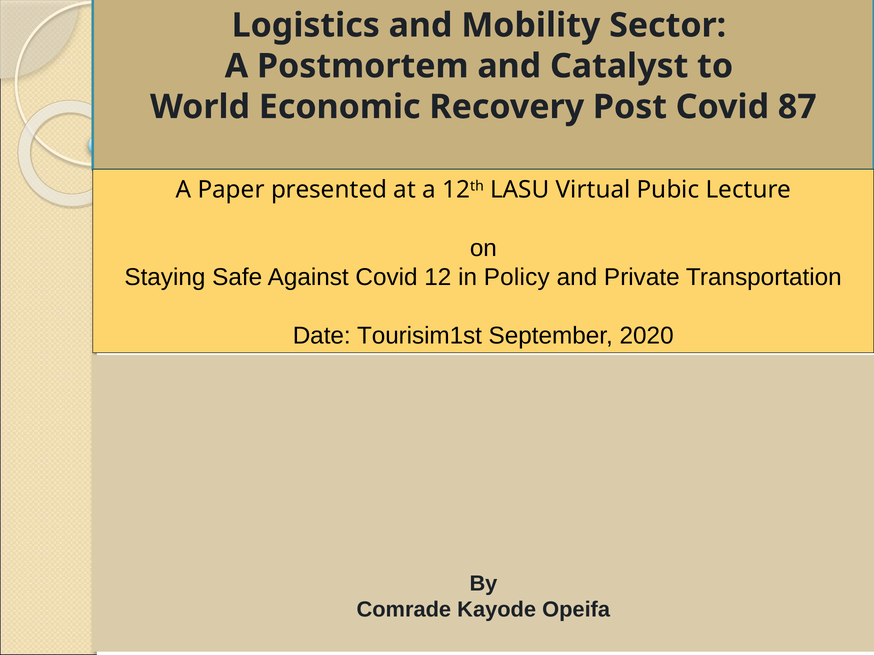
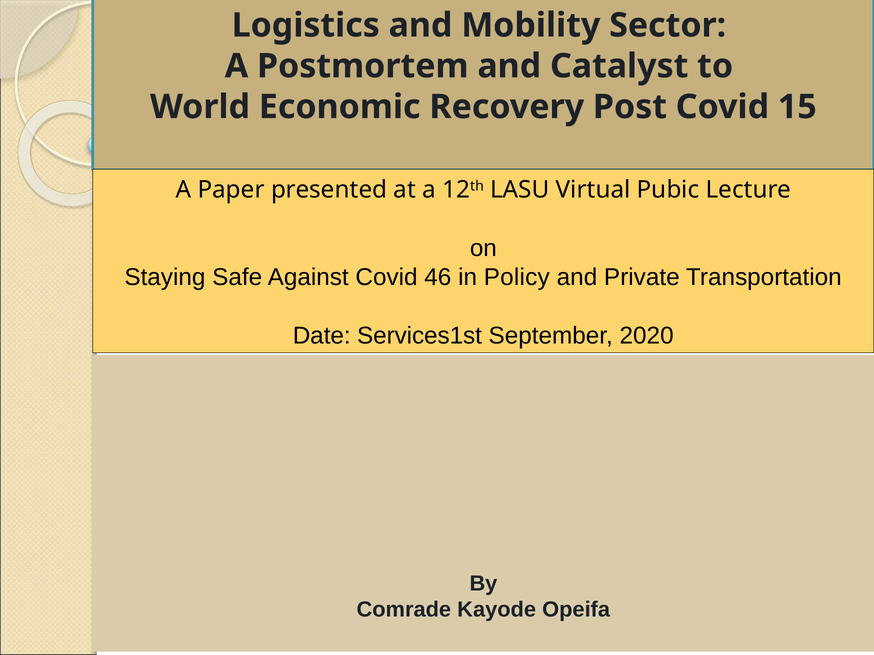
87: 87 -> 15
12: 12 -> 46
Tourisim1st: Tourisim1st -> Services1st
